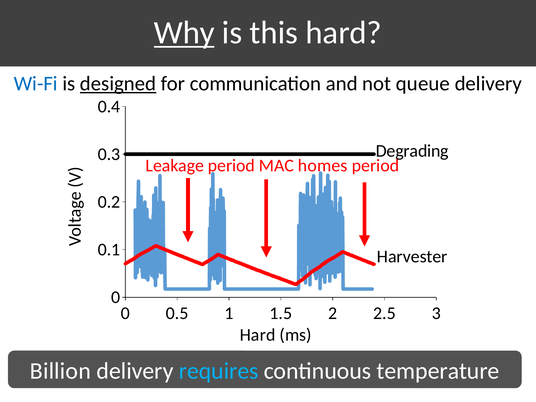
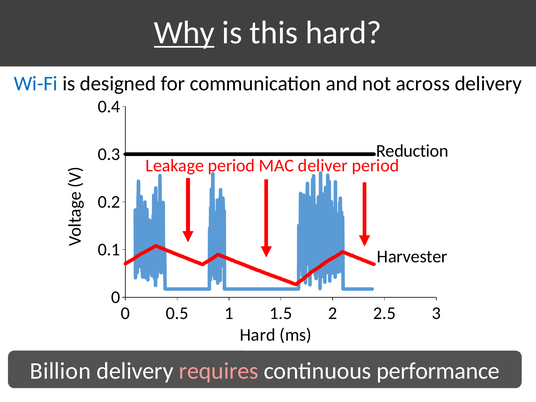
designed underline: present -> none
queue: queue -> across
Degrading: Degrading -> Reduction
homes: homes -> deliver
requires colour: light blue -> pink
temperature: temperature -> performance
